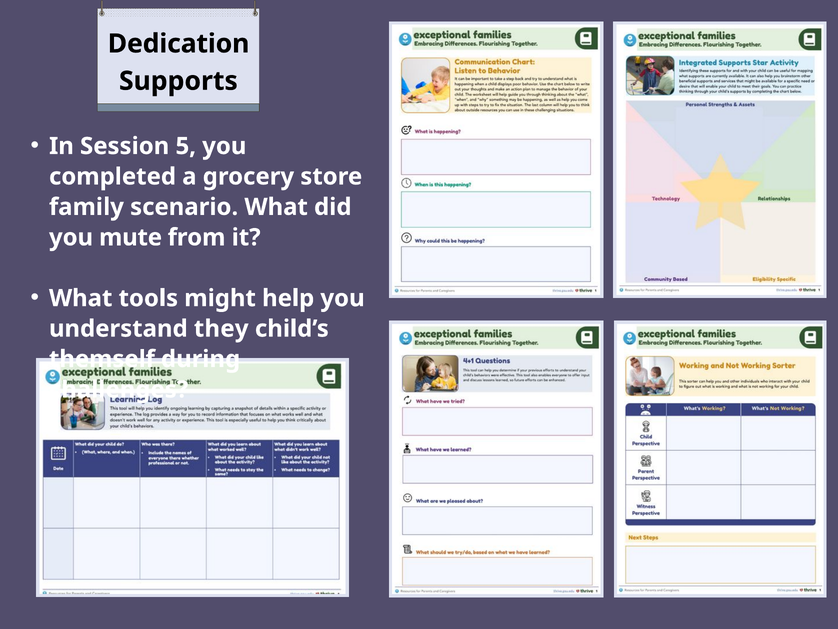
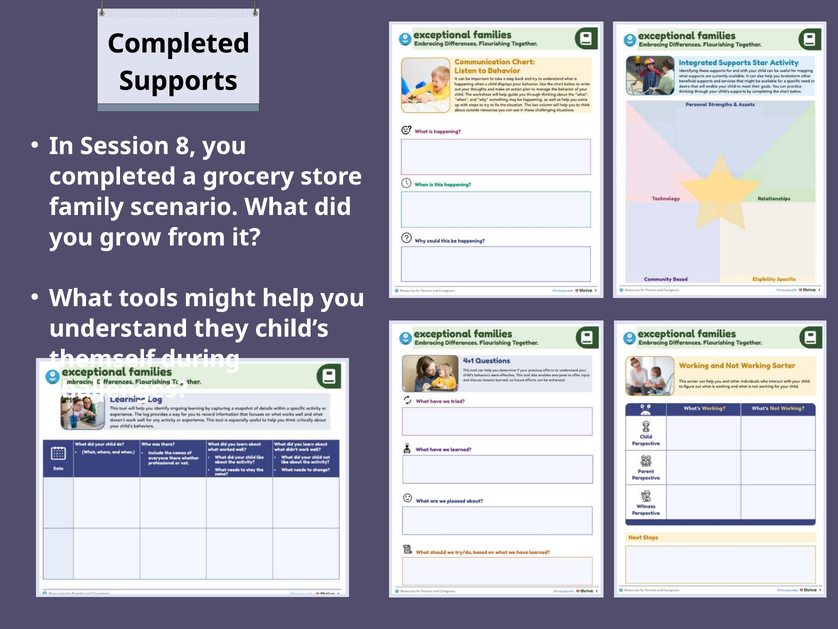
Dedication at (179, 44): Dedication -> Completed
5: 5 -> 8
mute: mute -> grow
